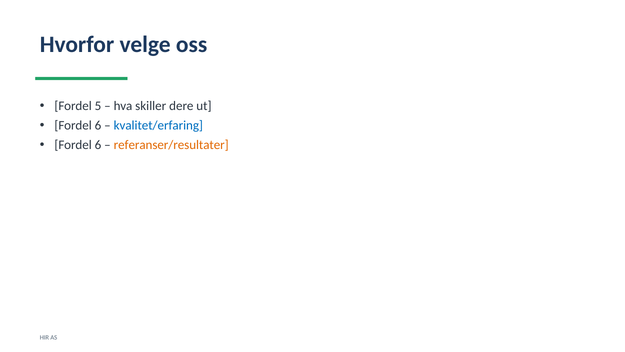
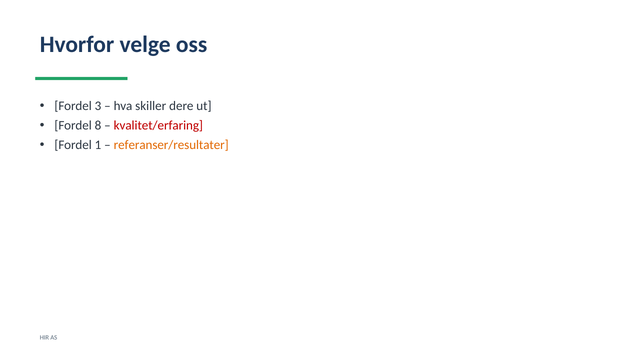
5: 5 -> 3
6 at (98, 125): 6 -> 8
kvalitet/erfaring colour: blue -> red
6 at (98, 145): 6 -> 1
